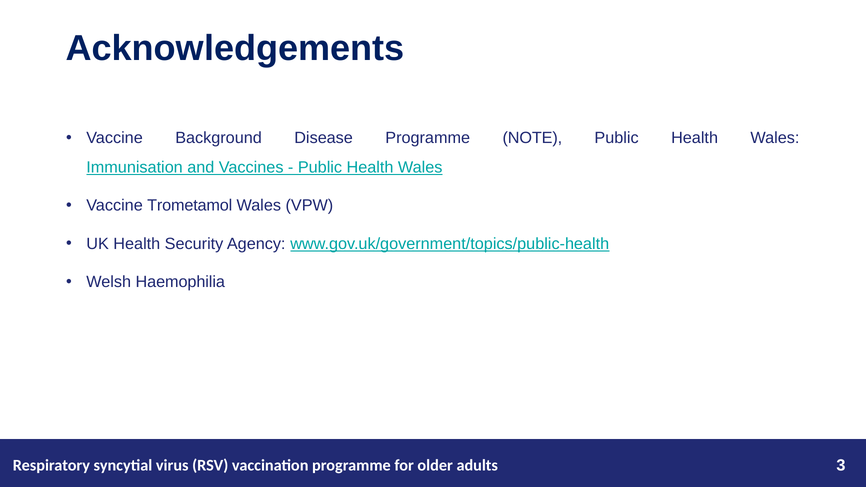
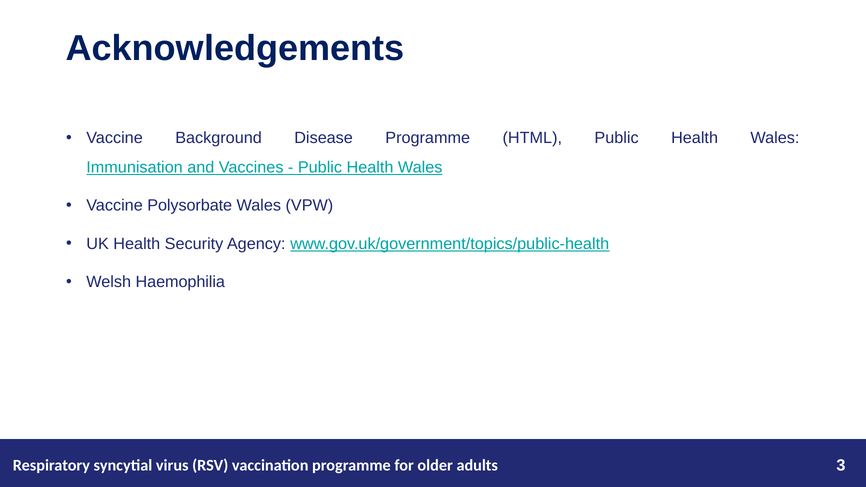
NOTE: NOTE -> HTML
Trometamol: Trometamol -> Polysorbate
